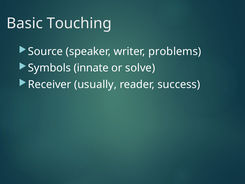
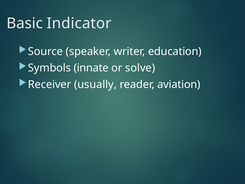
Touching: Touching -> Indicator
problems: problems -> education
success: success -> aviation
